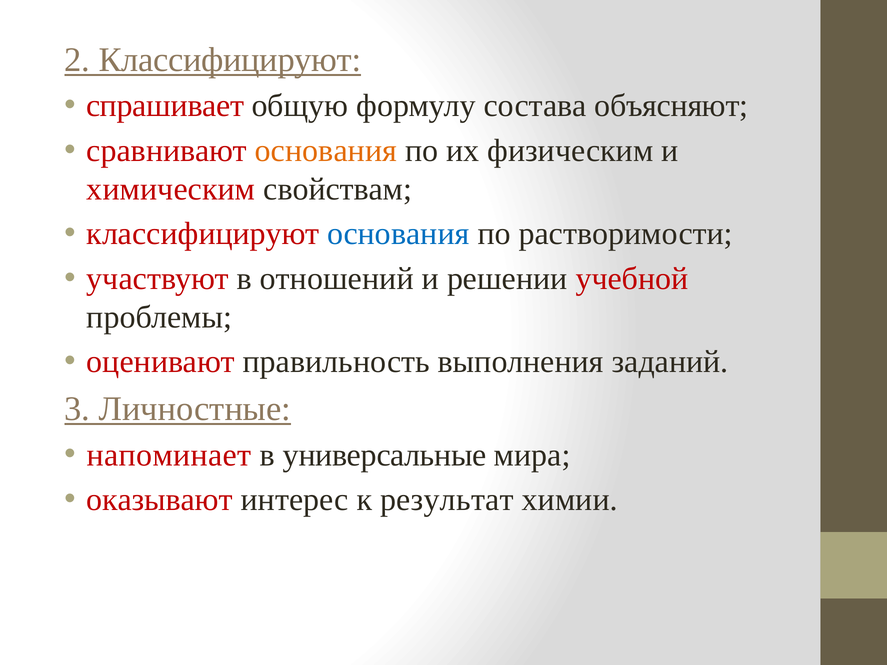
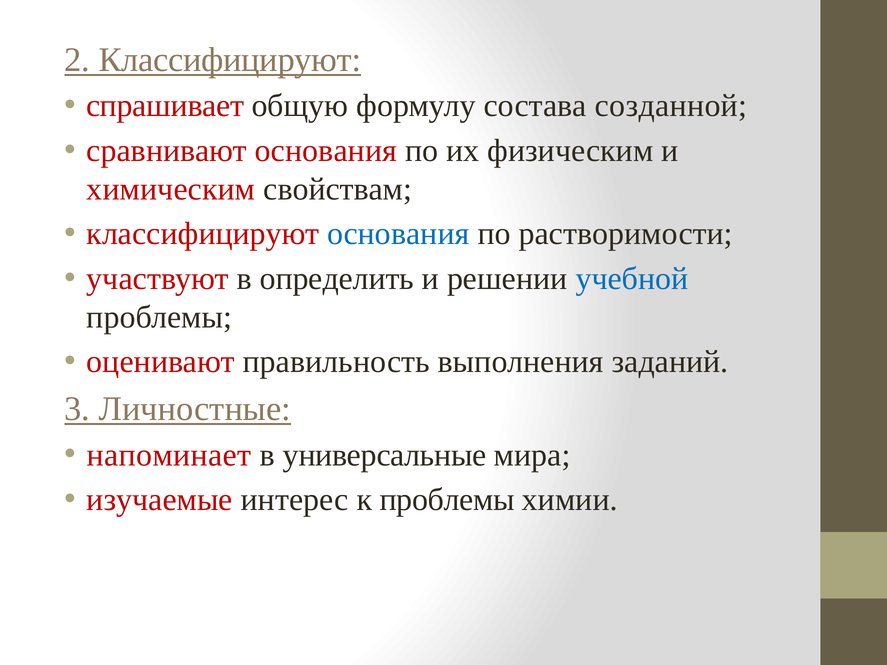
объясняют: объясняют -> созданной
основания at (326, 151) colour: orange -> red
отношений: отношений -> определить
учебной colour: red -> blue
оказывают: оказывают -> изучаемые
к результат: результат -> проблемы
